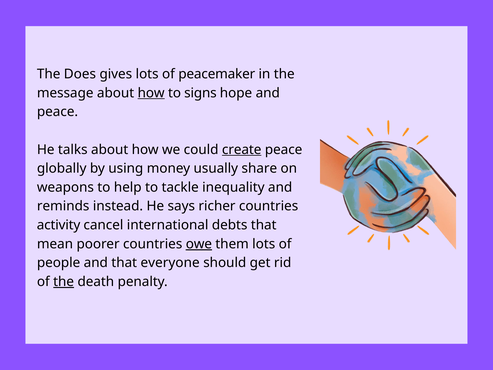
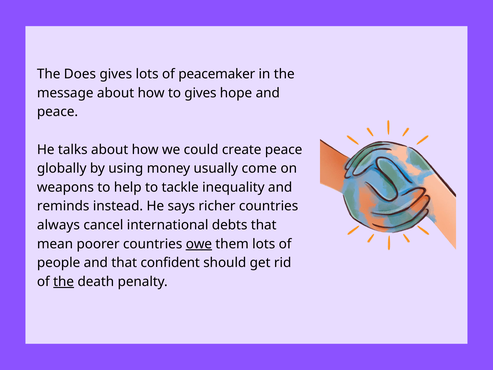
how at (151, 93) underline: present -> none
to signs: signs -> gives
create underline: present -> none
share: share -> come
activity: activity -> always
everyone: everyone -> confident
